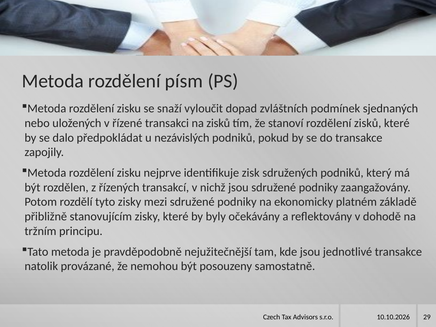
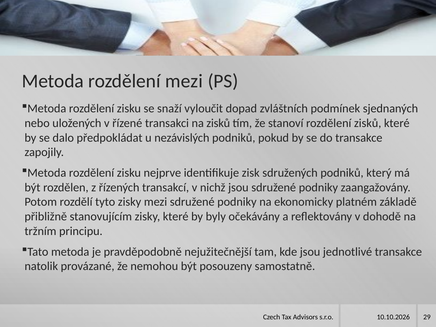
rozdělení písm: písm -> mezi
